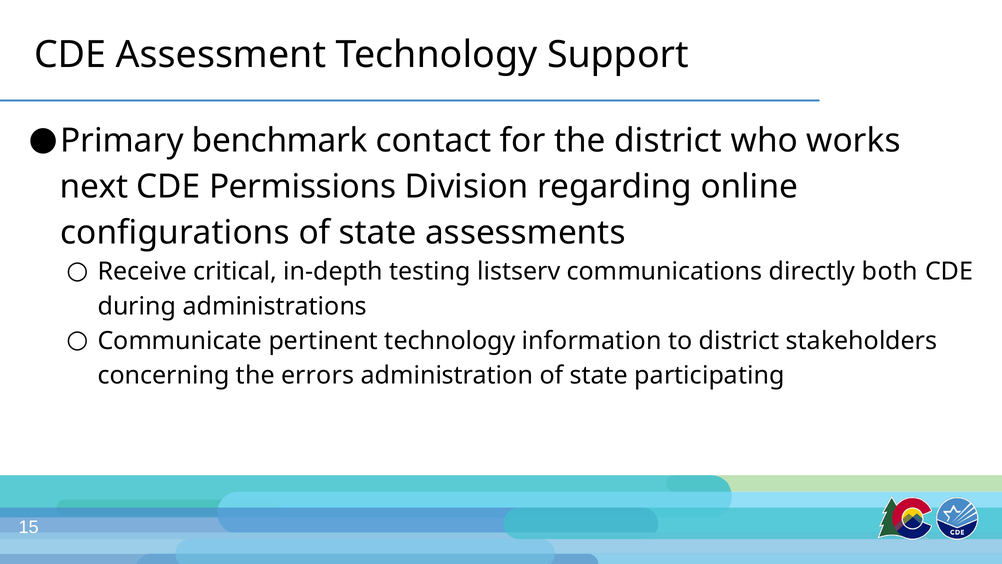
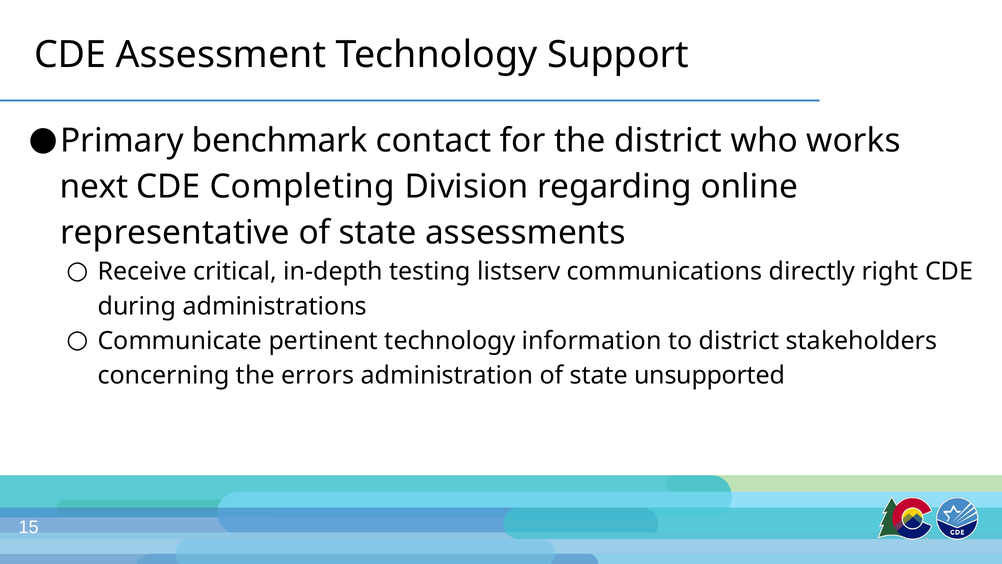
Permissions: Permissions -> Completing
configurations: configurations -> representative
both: both -> right
participating: participating -> unsupported
